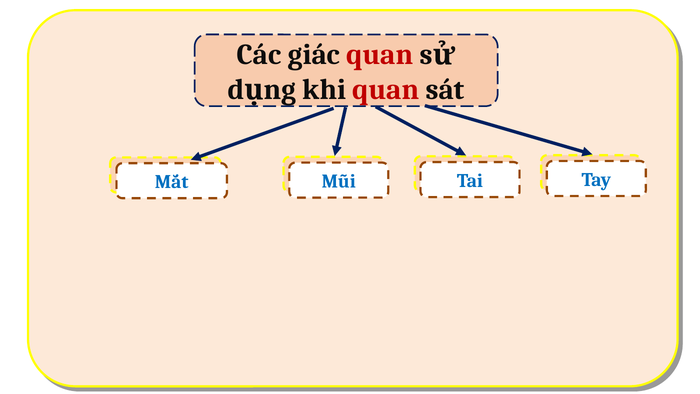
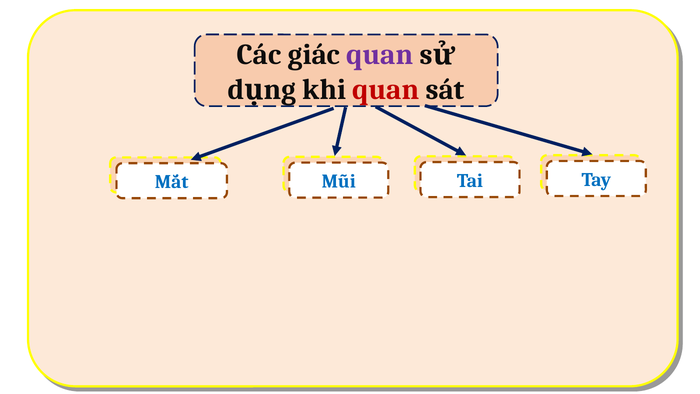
quan at (380, 55) colour: red -> purple
